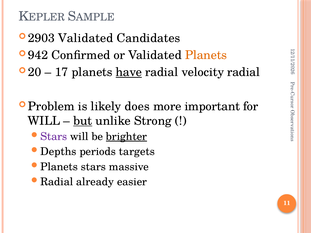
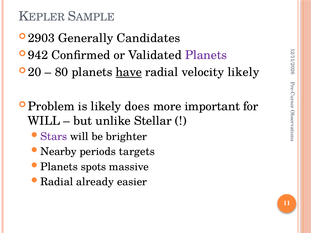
Validated at (86, 38): Validated -> Generally
Planets at (206, 55) colour: orange -> purple
17: 17 -> 80
velocity radial: radial -> likely
but underline: present -> none
Strong: Strong -> Stellar
brighter underline: present -> none
Depths: Depths -> Nearby
Planets stars: stars -> spots
